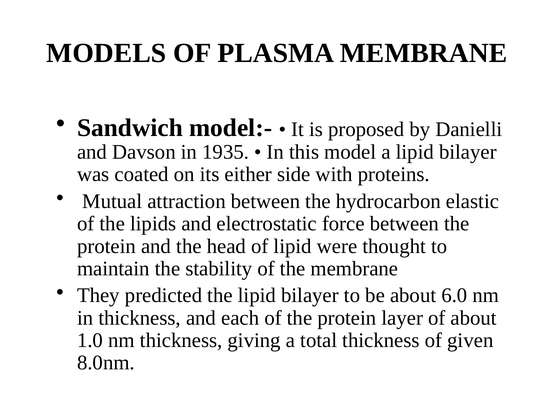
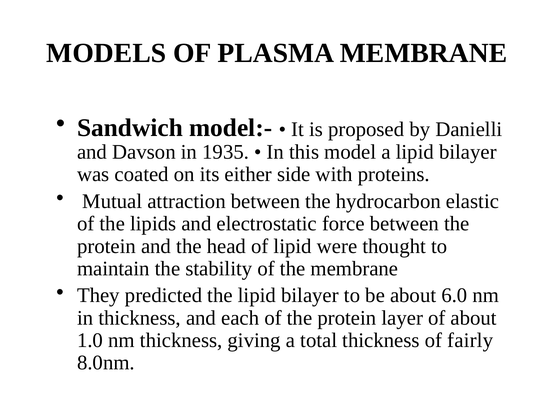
given: given -> fairly
